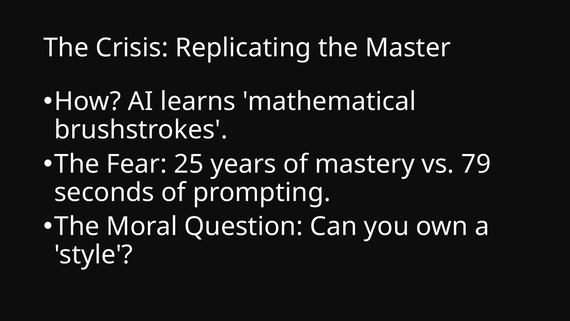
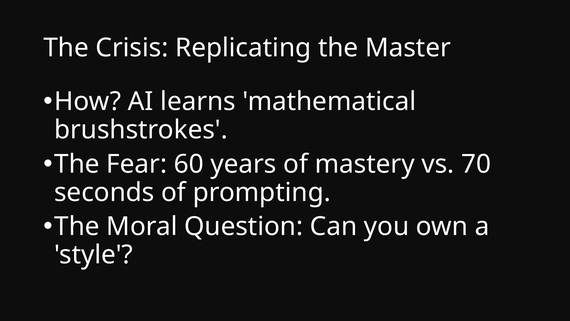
25: 25 -> 60
79: 79 -> 70
